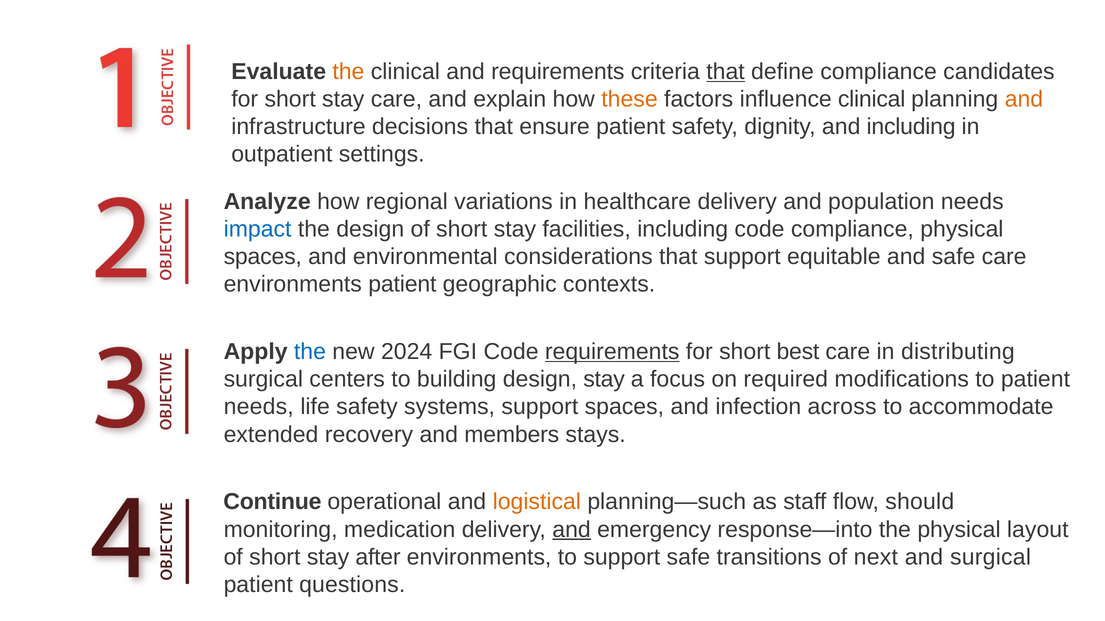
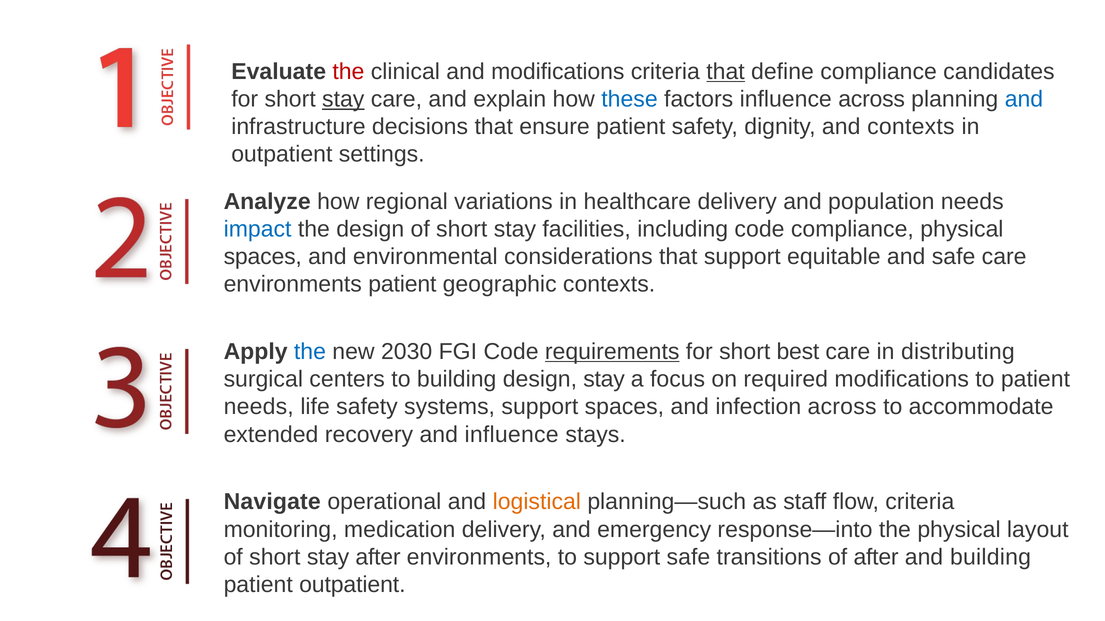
the at (348, 72) colour: orange -> red
and requirements: requirements -> modifications
stay at (343, 99) underline: none -> present
these colour: orange -> blue
influence clinical: clinical -> across
and at (1024, 99) colour: orange -> blue
and including: including -> contexts
2024: 2024 -> 2030
and members: members -> influence
Continue: Continue -> Navigate
flow should: should -> criteria
and at (572, 530) underline: present -> none
of next: next -> after
and surgical: surgical -> building
patient questions: questions -> outpatient
